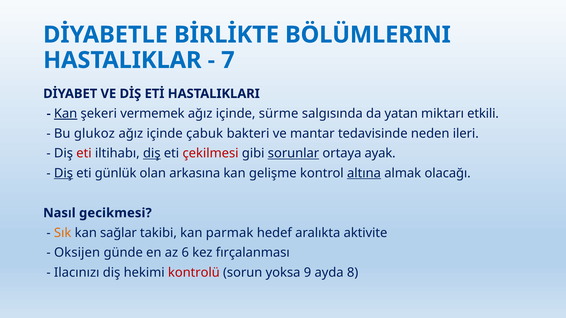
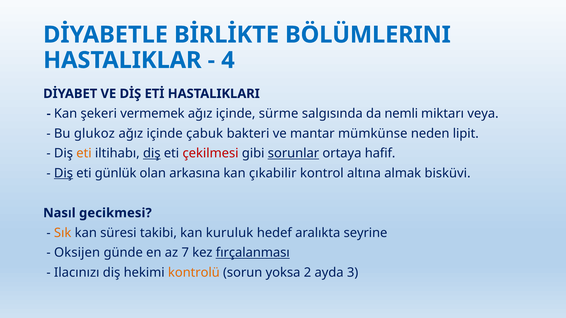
7: 7 -> 4
Kan at (66, 114) underline: present -> none
yatan: yatan -> nemli
etkili: etkili -> veya
tedavisinde: tedavisinde -> mümkünse
ileri: ileri -> lipit
eti at (84, 154) colour: red -> orange
ayak: ayak -> hafif
gelişme: gelişme -> çıkabilir
altına underline: present -> none
olacağı: olacağı -> bisküvi
sağlar: sağlar -> süresi
parmak: parmak -> kuruluk
aktivite: aktivite -> seyrine
6: 6 -> 7
fırçalanması underline: none -> present
kontrolü colour: red -> orange
9: 9 -> 2
8: 8 -> 3
